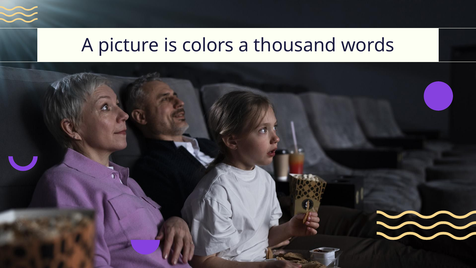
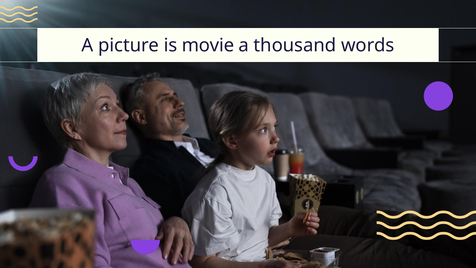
colors: colors -> movie
